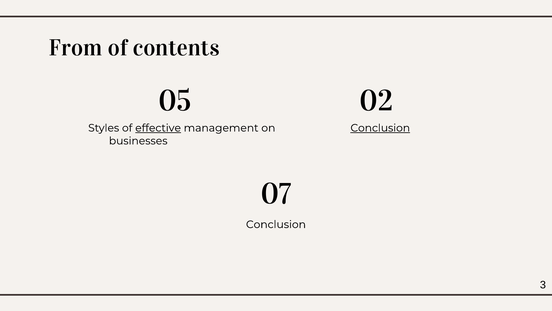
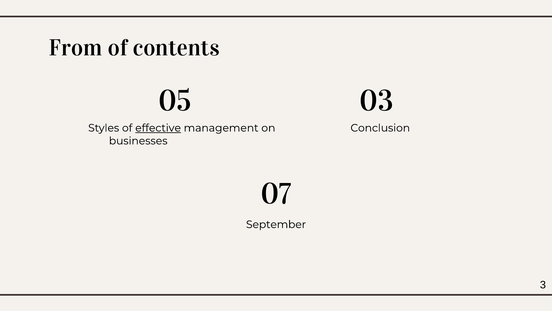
02: 02 -> 03
Conclusion at (380, 128) underline: present -> none
Conclusion at (276, 224): Conclusion -> September
